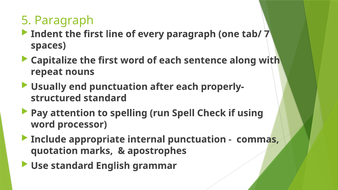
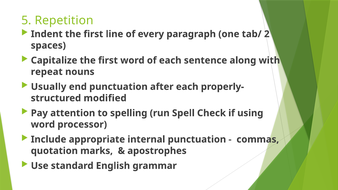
5 Paragraph: Paragraph -> Repetition
7: 7 -> 2
standard at (105, 98): standard -> modified
